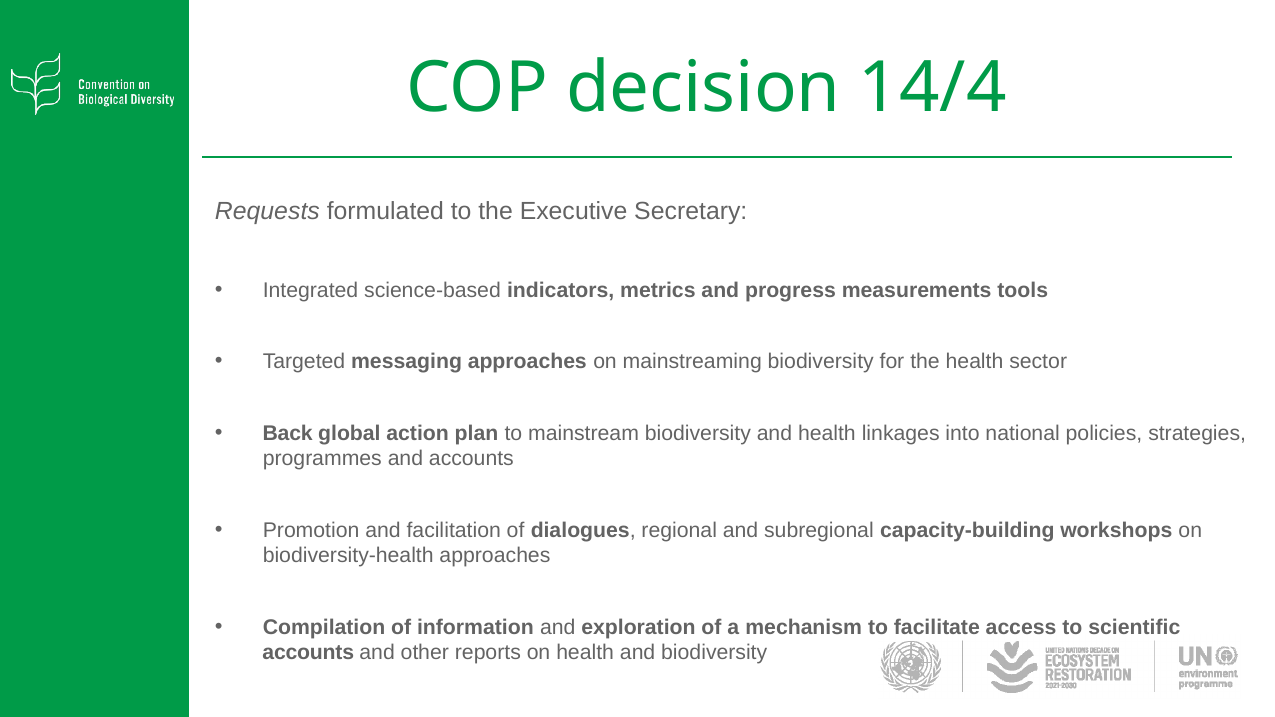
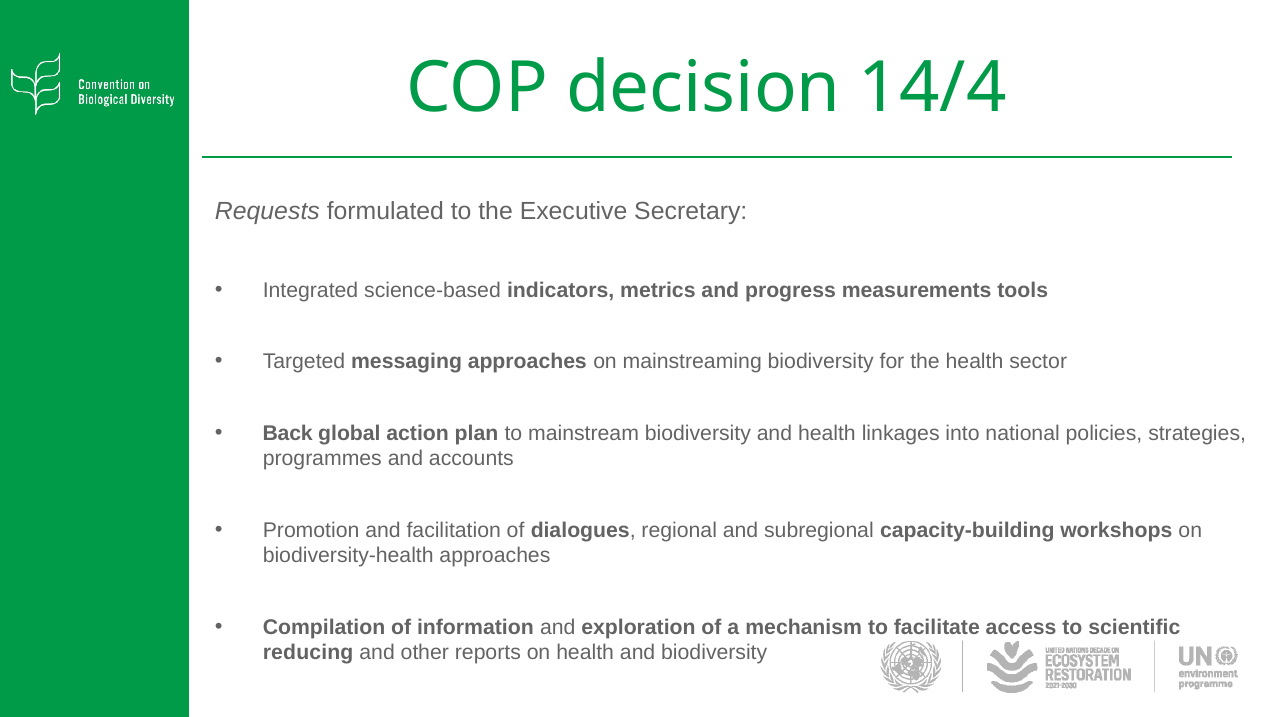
accounts at (308, 653): accounts -> reducing
